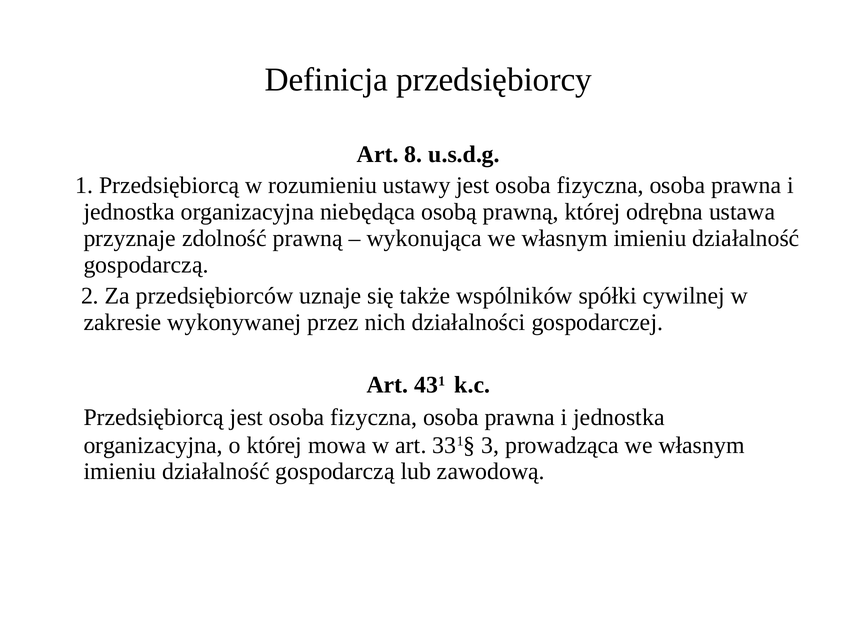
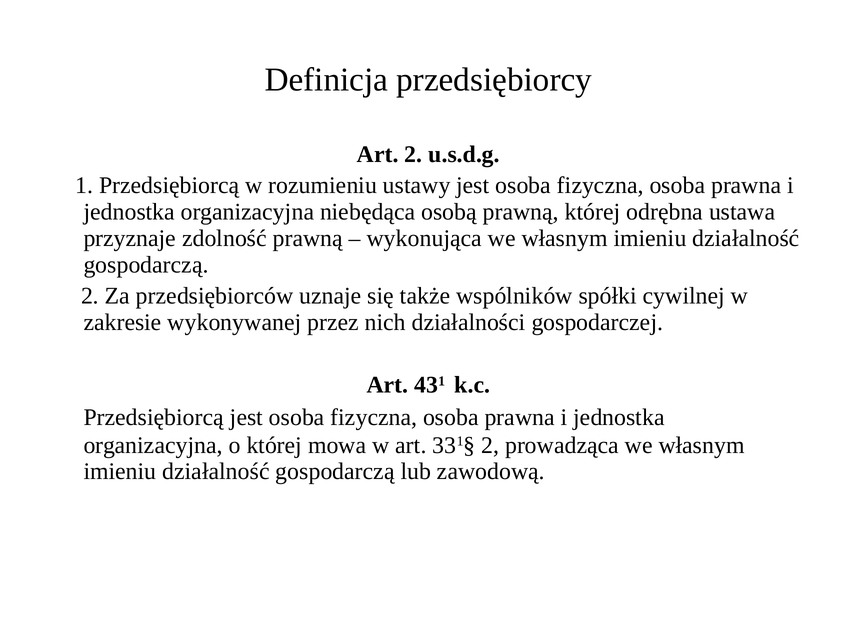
Art 8: 8 -> 2
331§ 3: 3 -> 2
